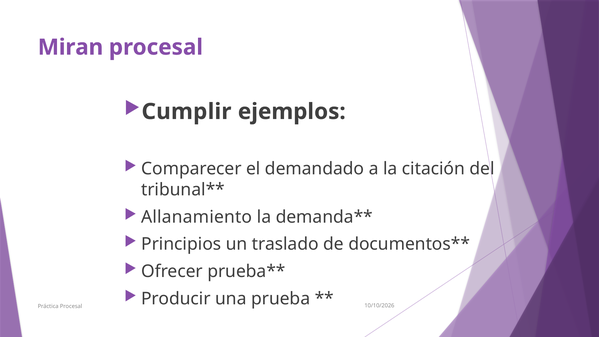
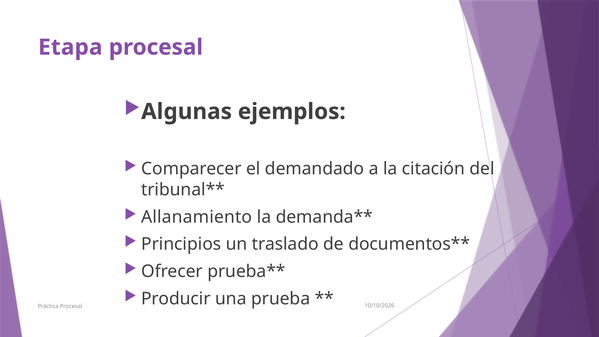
Miran: Miran -> Etapa
Cumplir: Cumplir -> Algunas
